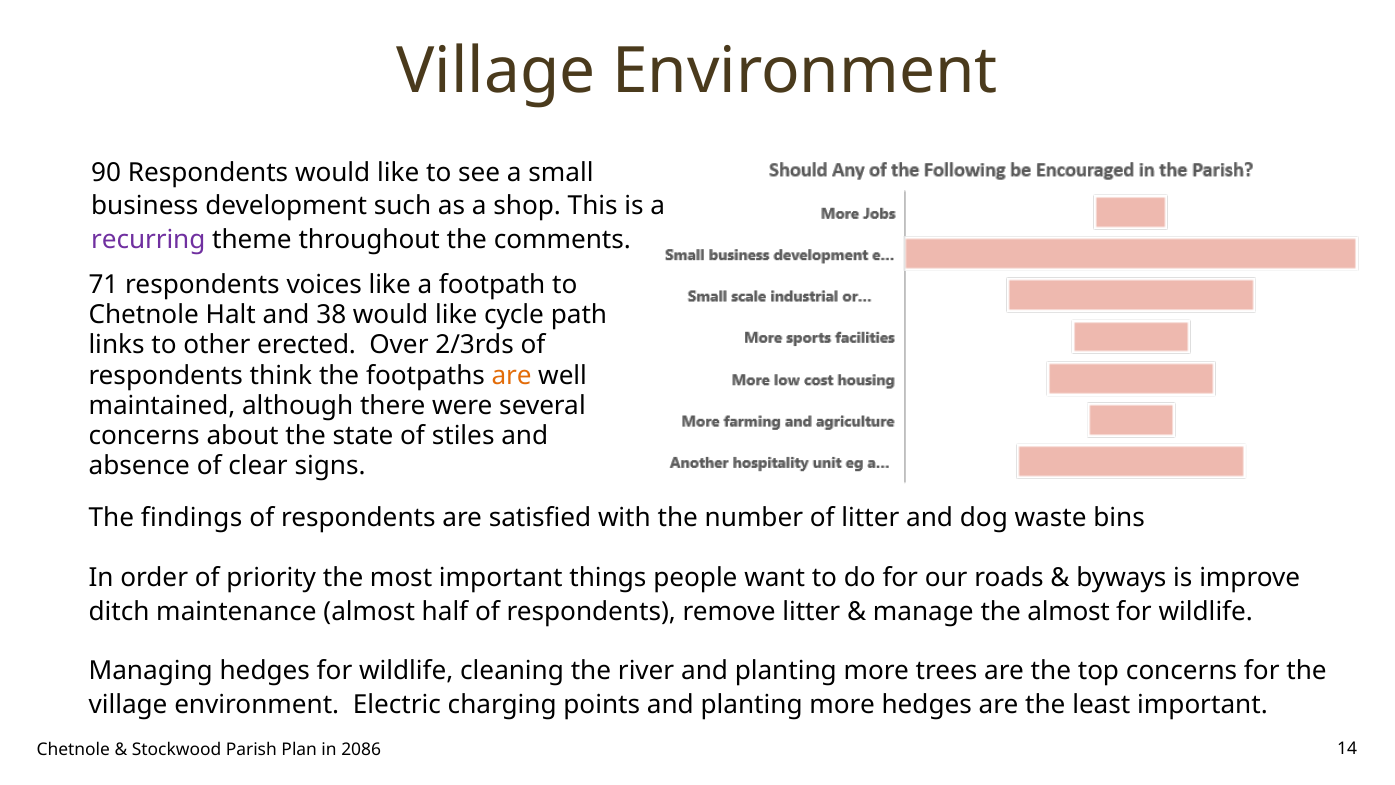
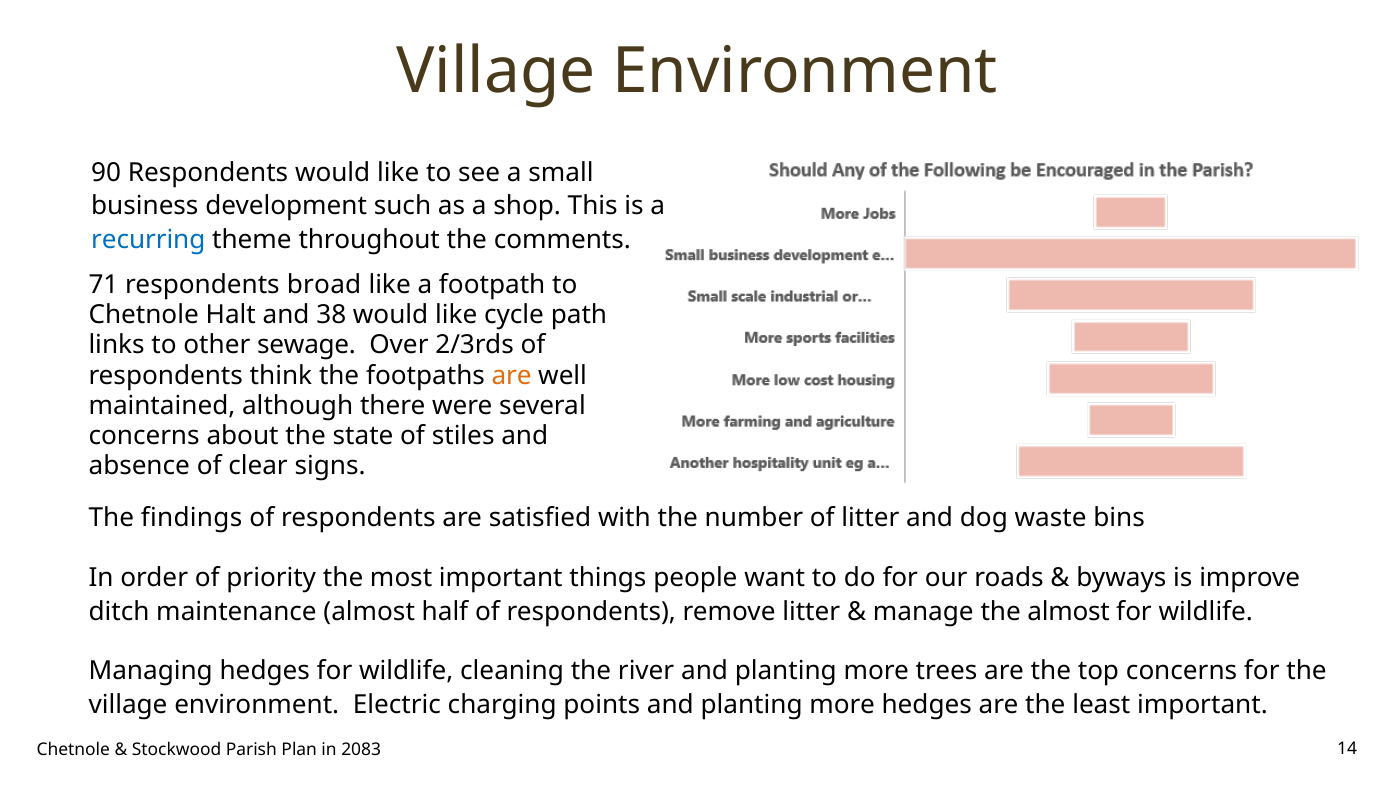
recurring colour: purple -> blue
voices: voices -> broad
erected: erected -> sewage
2086: 2086 -> 2083
